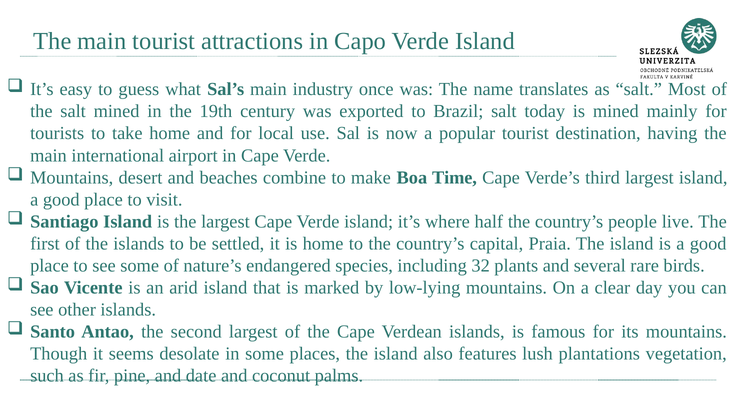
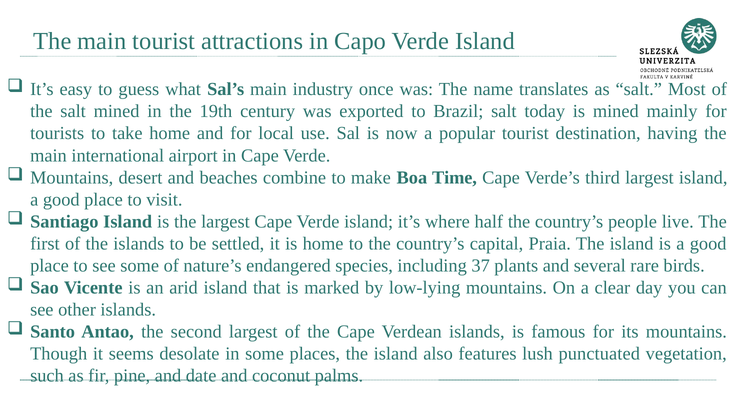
32: 32 -> 37
plantations: plantations -> punctuated
